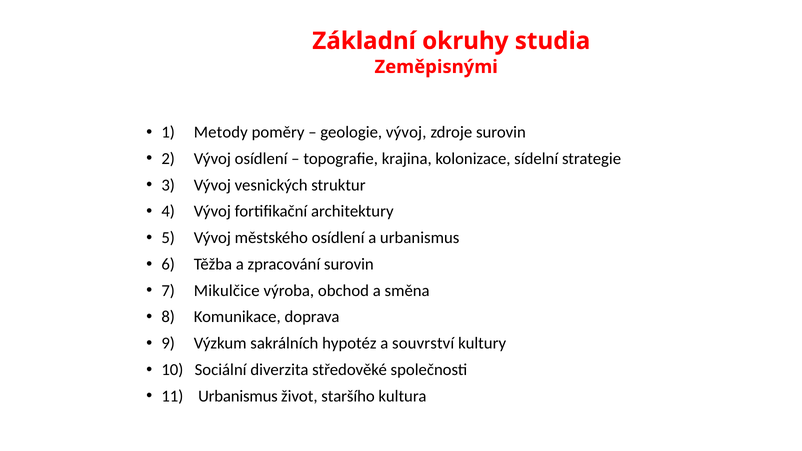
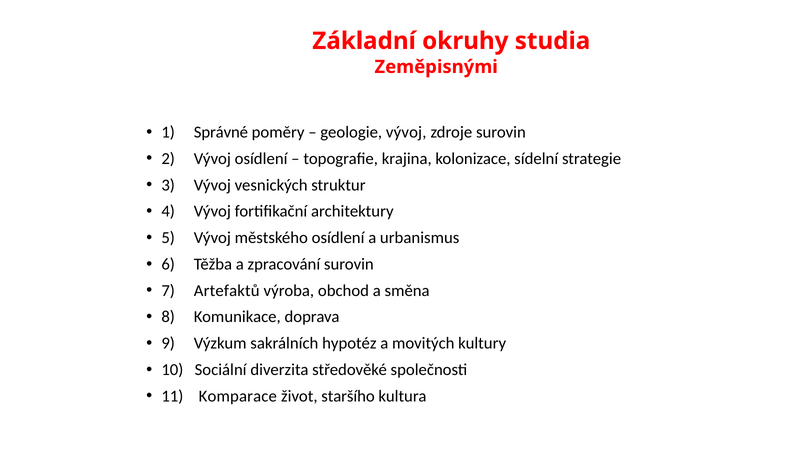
Metody: Metody -> Správné
Mikulčice: Mikulčice -> Artefaktů
souvrství: souvrství -> movitých
11 Urbanismus: Urbanismus -> Komparace
